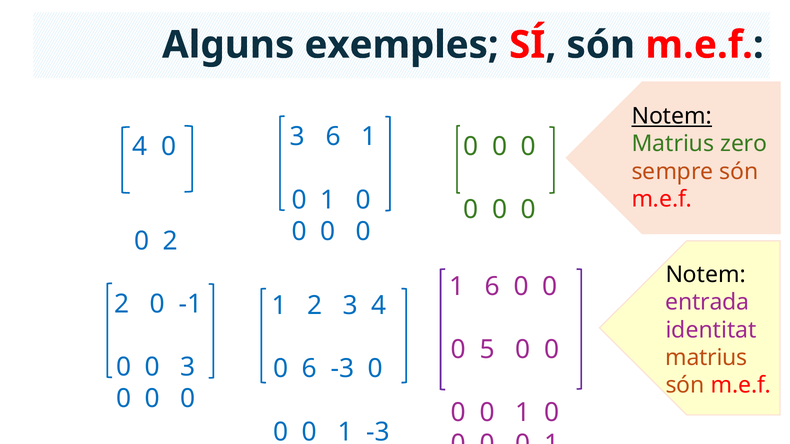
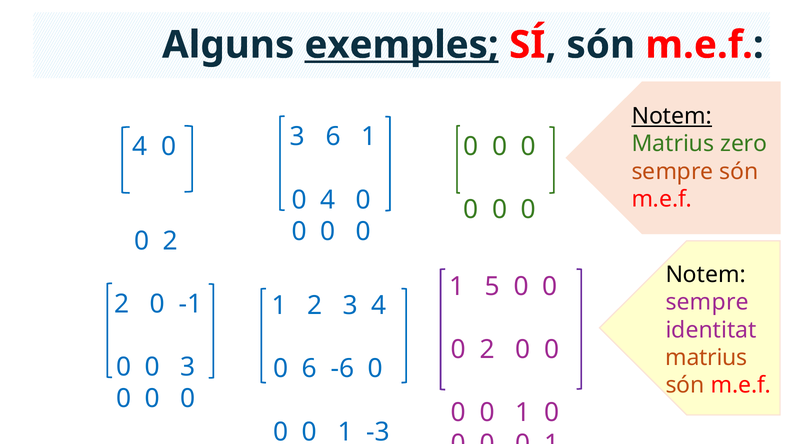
exemples underline: none -> present
1 at (328, 200): 1 -> 4
1 6: 6 -> 5
entrada at (707, 303): entrada -> sempre
5 at (487, 350): 5 -> 2
6 -3: -3 -> -6
